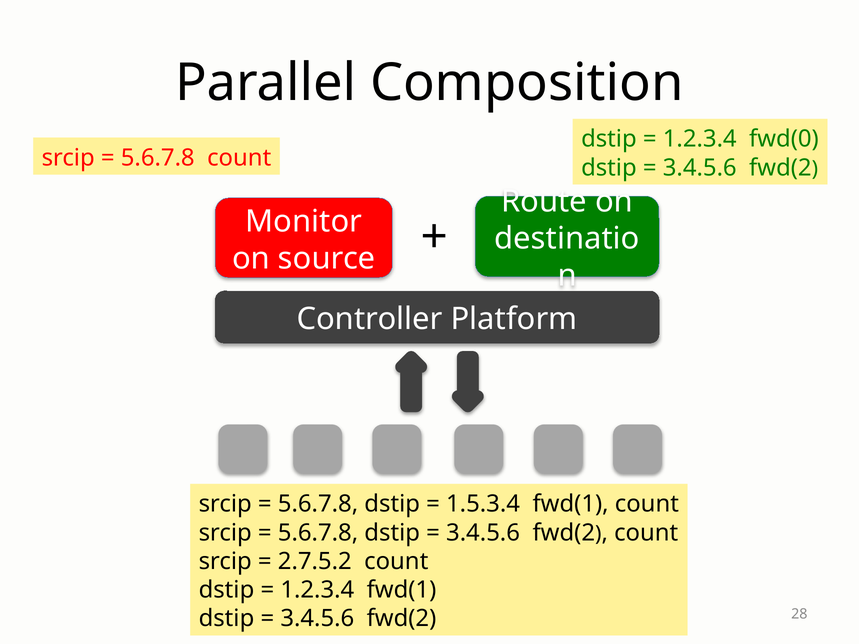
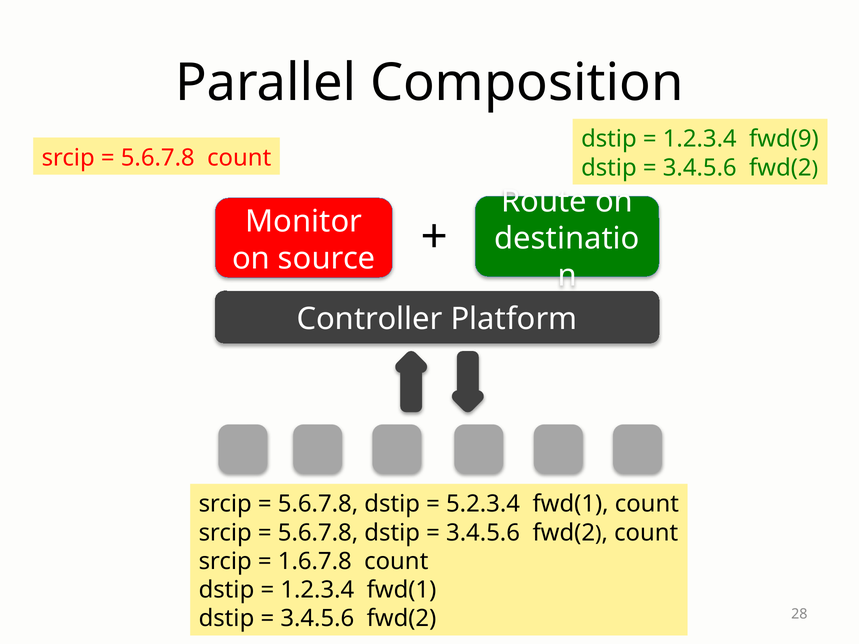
fwd(0: fwd(0 -> fwd(9
1.5.3.4: 1.5.3.4 -> 5.2.3.4
2.7.5.2: 2.7.5.2 -> 1.6.7.8
